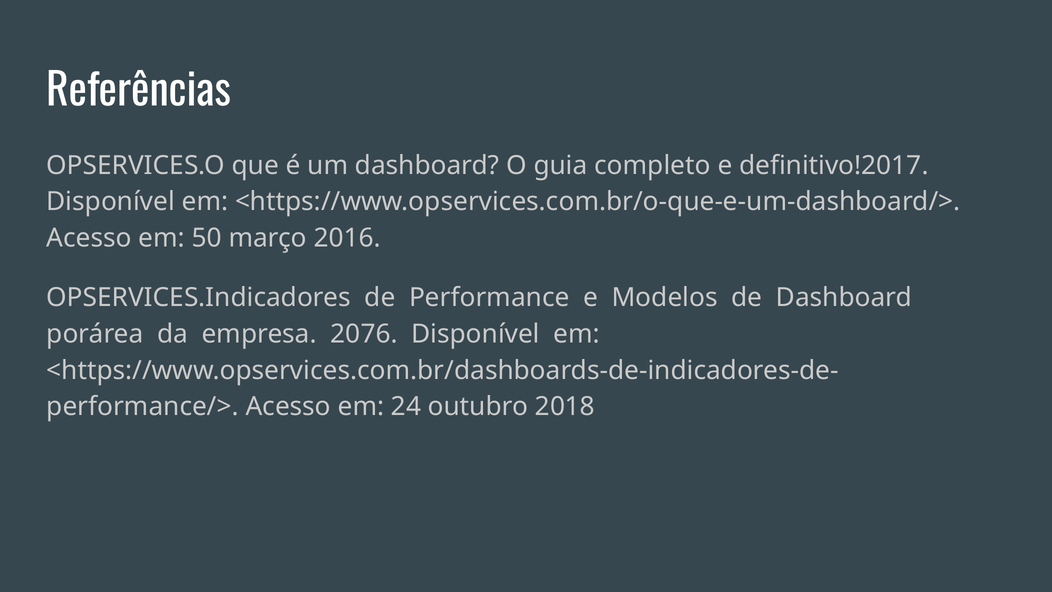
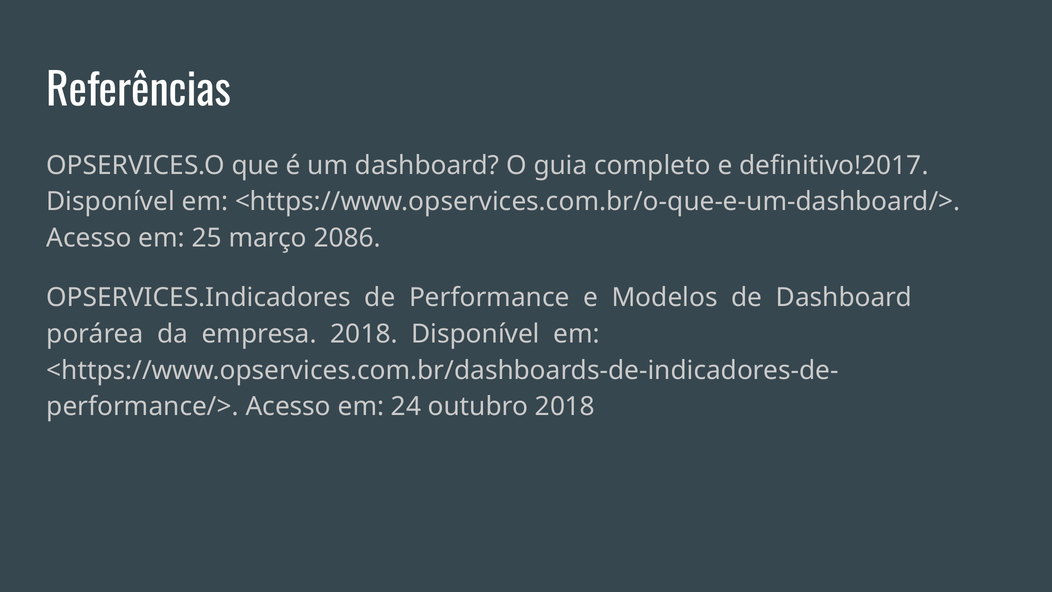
50: 50 -> 25
2016: 2016 -> 2086
empresa 2076: 2076 -> 2018
